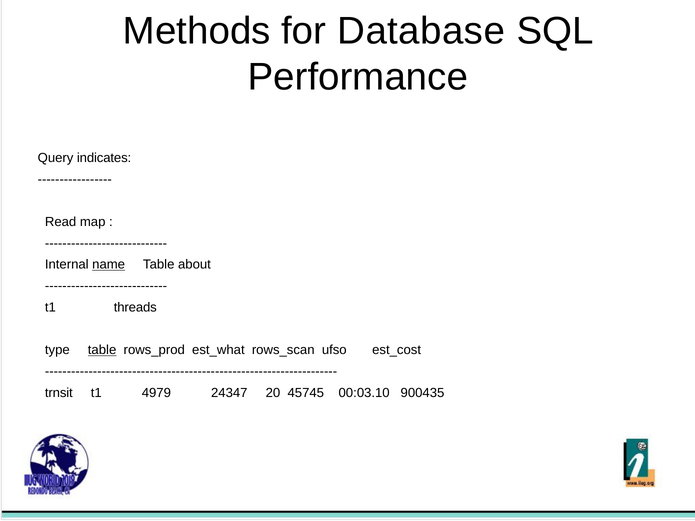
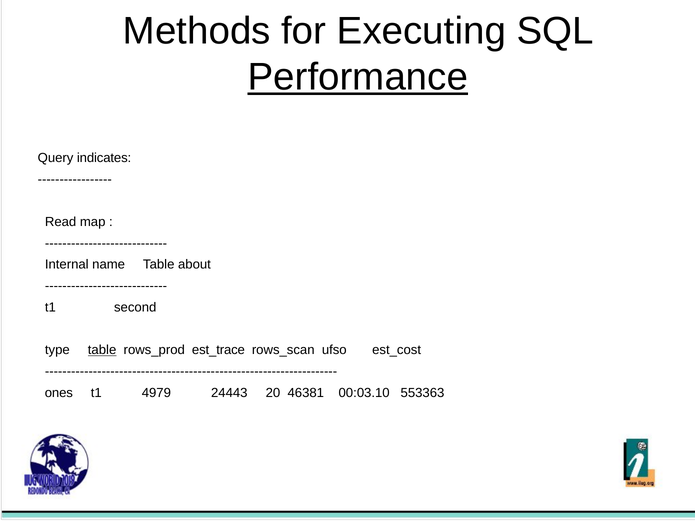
Database: Database -> Executing
Performance underline: none -> present
name underline: present -> none
threads: threads -> second
est_what: est_what -> est_trace
trnsit: trnsit -> ones
24347: 24347 -> 24443
45745: 45745 -> 46381
900435: 900435 -> 553363
